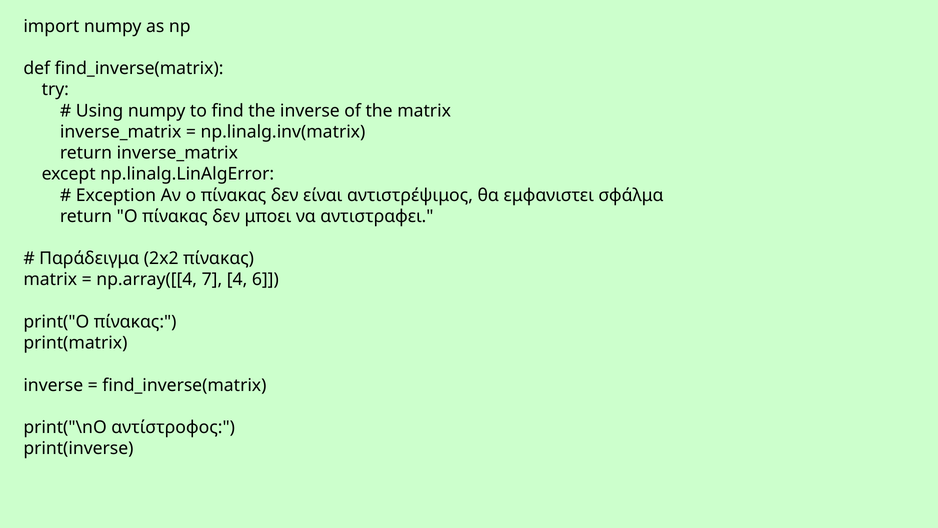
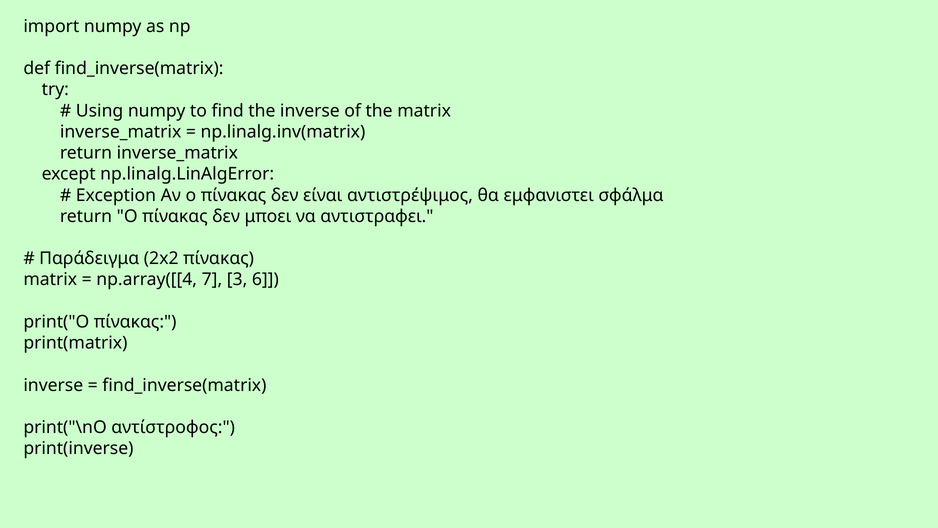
4: 4 -> 3
